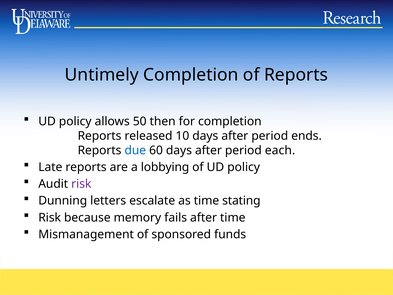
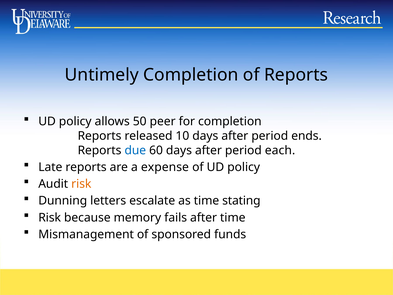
then: then -> peer
lobbying: lobbying -> expense
risk at (81, 184) colour: purple -> orange
